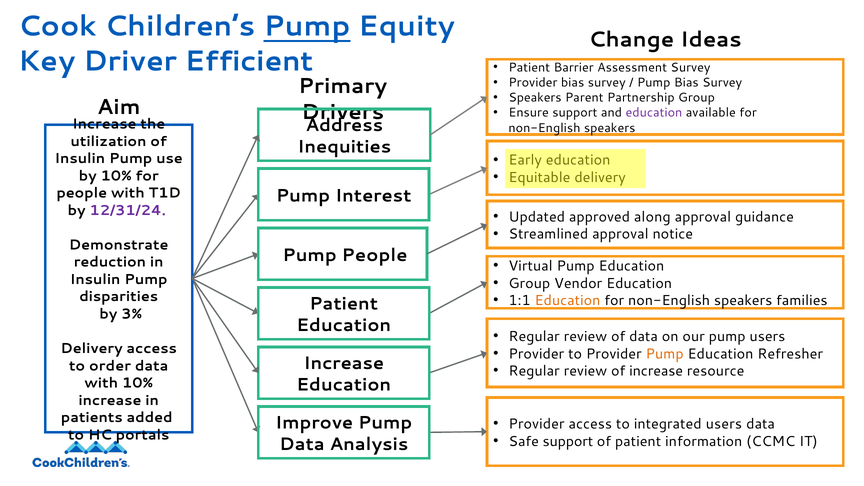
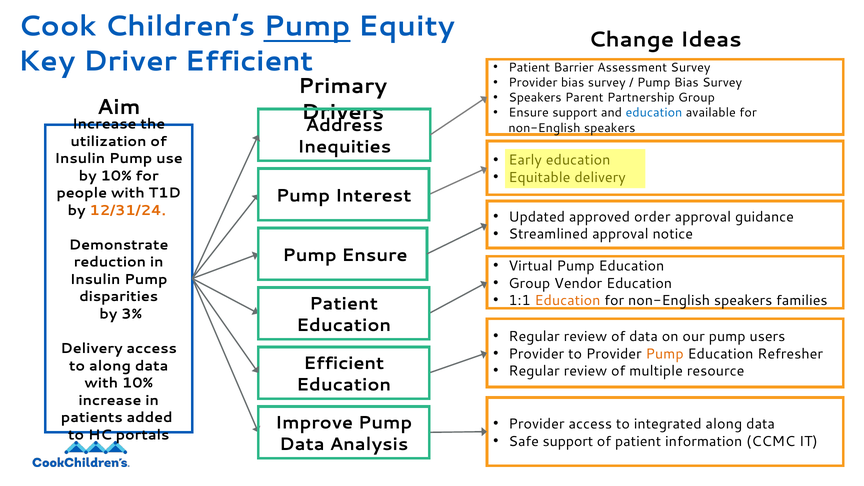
education at (654, 113) colour: purple -> blue
12/31/24 colour: purple -> orange
along: along -> order
Pump People: People -> Ensure
Increase at (344, 363): Increase -> Efficient
to order: order -> along
of increase: increase -> multiple
integrated users: users -> along
